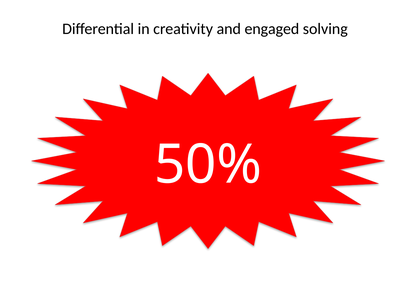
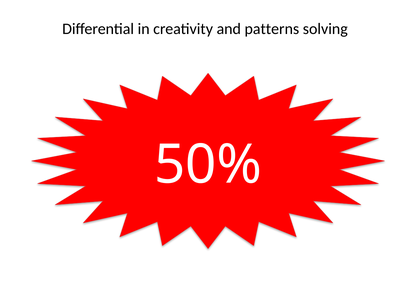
engaged: engaged -> patterns
